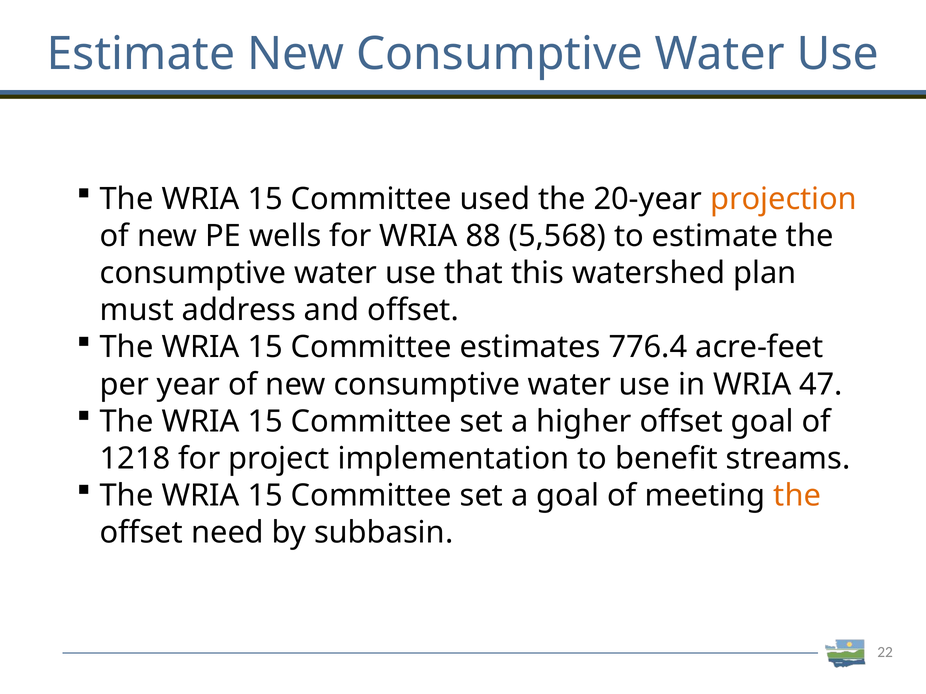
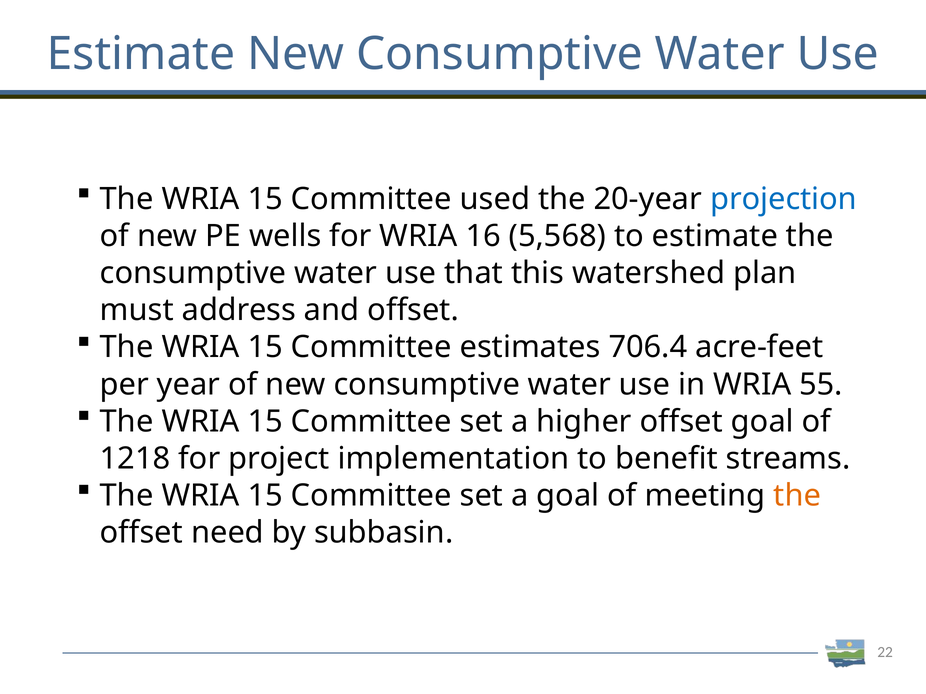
projection colour: orange -> blue
88: 88 -> 16
776.4: 776.4 -> 706.4
47: 47 -> 55
